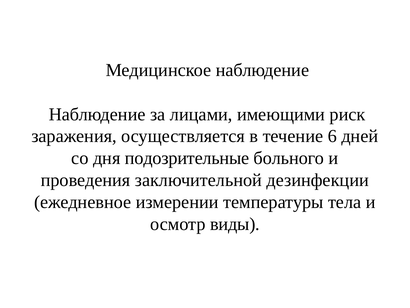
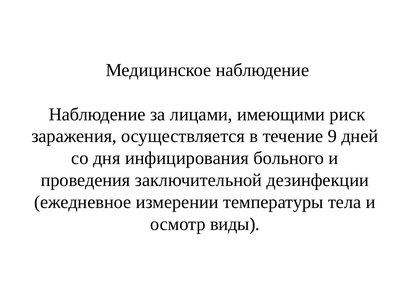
6: 6 -> 9
подозрительные: подозрительные -> инфицирования
